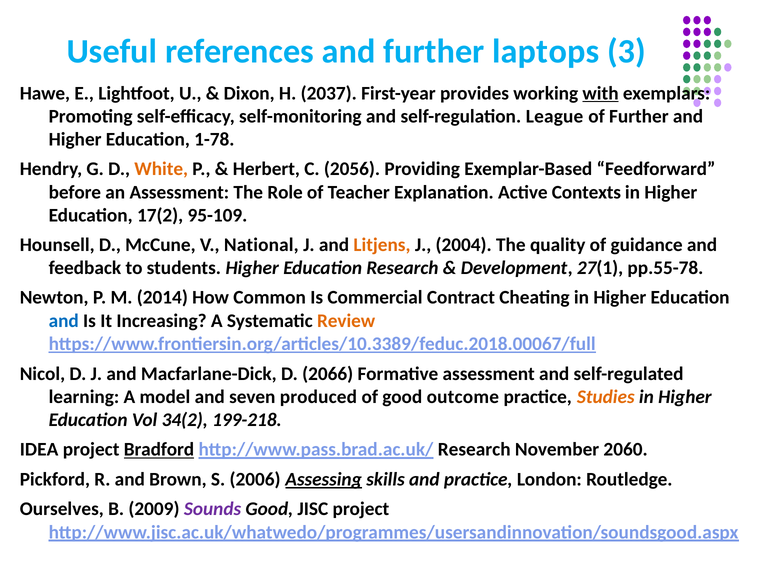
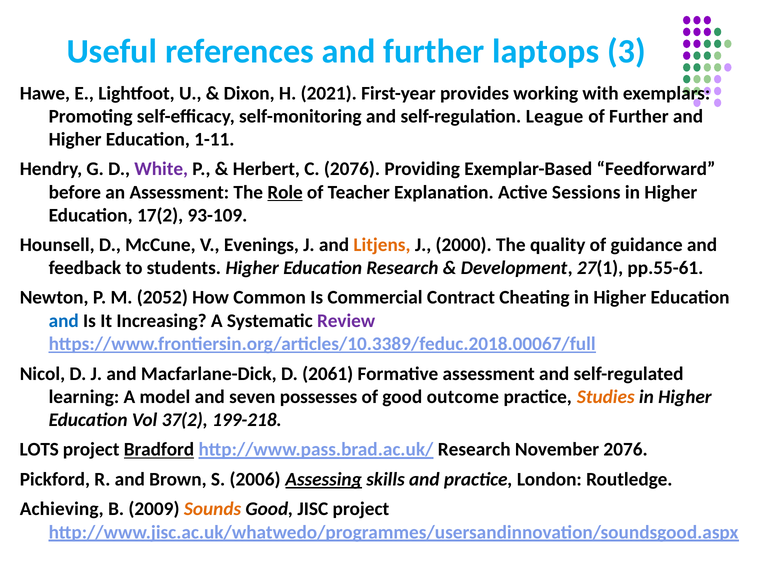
2037: 2037 -> 2021
with underline: present -> none
1-78: 1-78 -> 1-11
White colour: orange -> purple
C 2056: 2056 -> 2076
Role underline: none -> present
Contexts: Contexts -> Sessions
95-109: 95-109 -> 93-109
National: National -> Evenings
2004: 2004 -> 2000
pp.55-78: pp.55-78 -> pp.55-61
2014: 2014 -> 2052
Review colour: orange -> purple
2066: 2066 -> 2061
produced: produced -> possesses
34(2: 34(2 -> 37(2
IDEA: IDEA -> LOTS
November 2060: 2060 -> 2076
Ourselves: Ourselves -> Achieving
Sounds colour: purple -> orange
